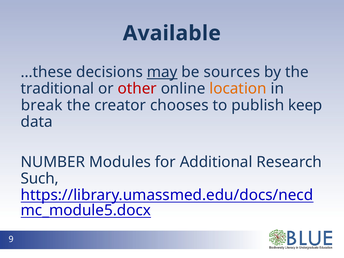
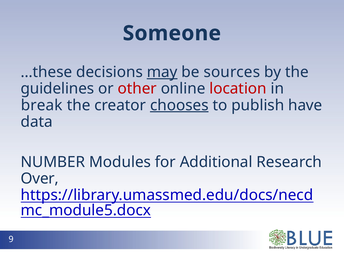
Available: Available -> Someone
traditional: traditional -> guidelines
location colour: orange -> red
chooses underline: none -> present
keep: keep -> have
Such: Such -> Over
